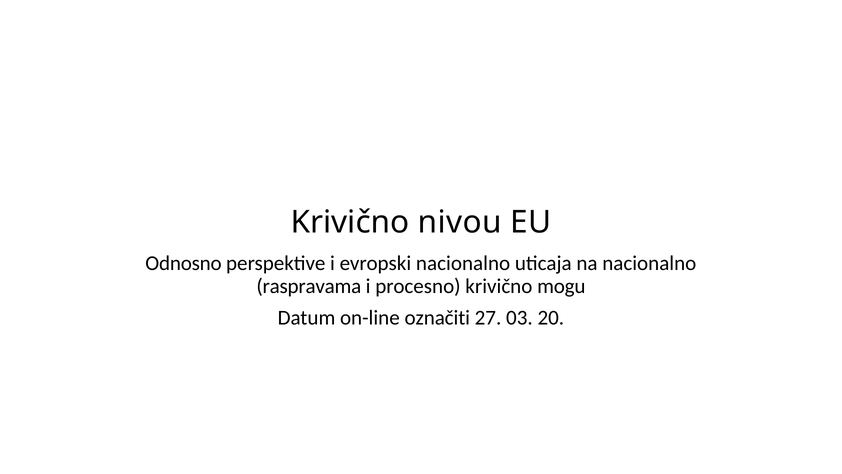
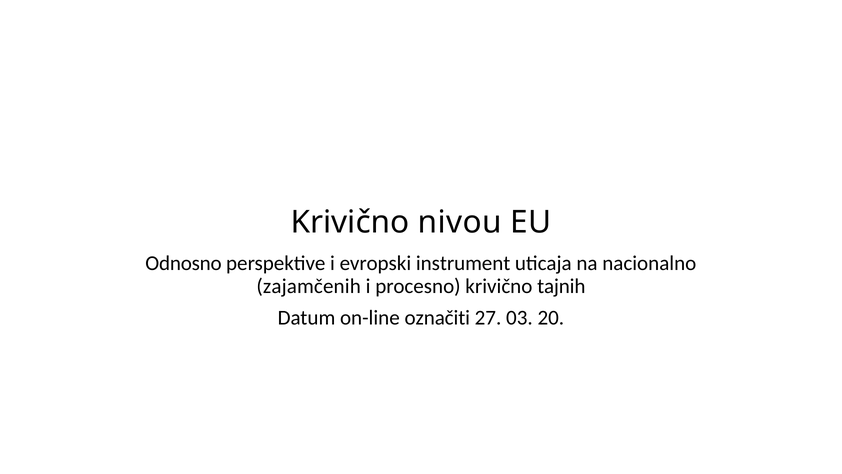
evropski nacionalno: nacionalno -> instrument
raspravama: raspravama -> zajamčenih
mogu: mogu -> tajnih
